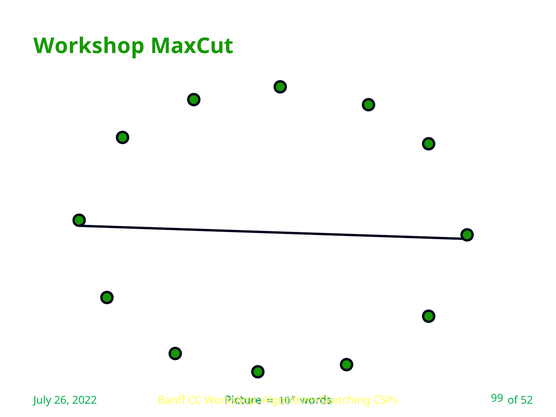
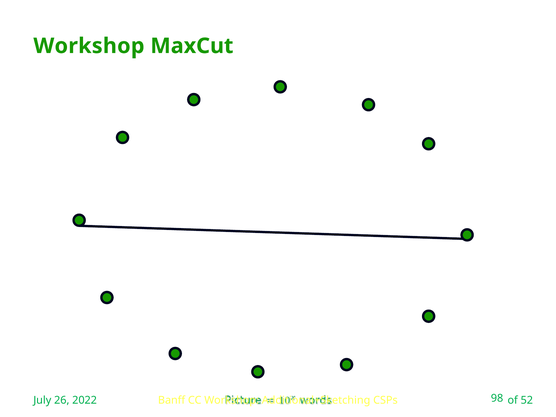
Algorithm+Sketching: Algorithm+Sketching -> Additional+Sketching
99: 99 -> 98
